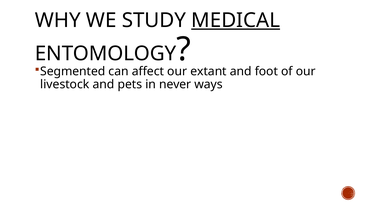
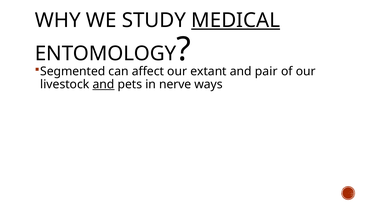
foot: foot -> pair
and at (104, 85) underline: none -> present
never: never -> nerve
